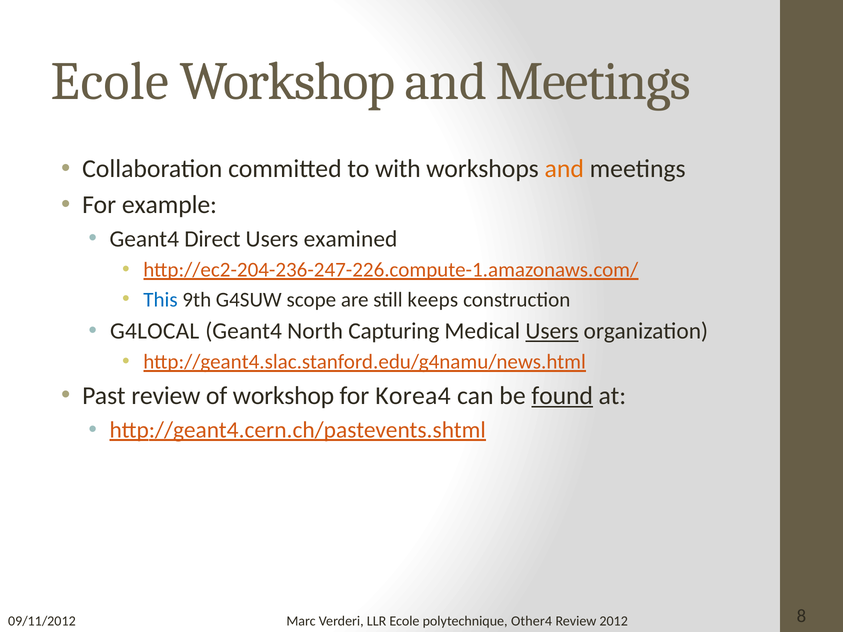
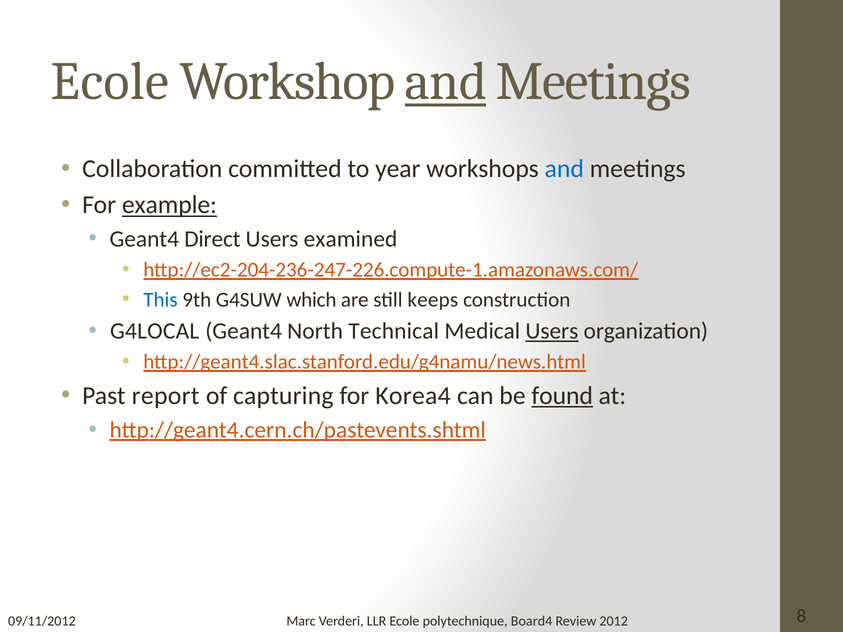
and at (446, 82) underline: none -> present
with: with -> year
and at (564, 169) colour: orange -> blue
example underline: none -> present
scope: scope -> which
Capturing: Capturing -> Technical
Past review: review -> report
of workshop: workshop -> capturing
Other4: Other4 -> Board4
